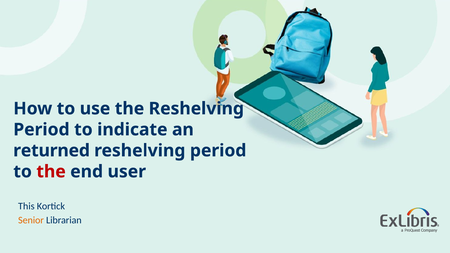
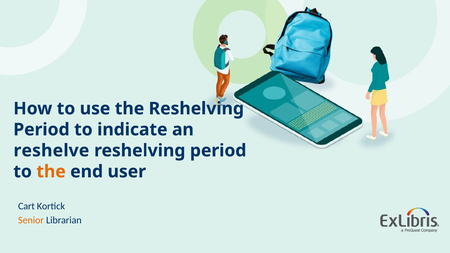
returned: returned -> reshelve
the at (51, 172) colour: red -> orange
This: This -> Cart
